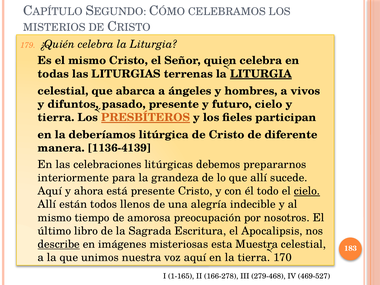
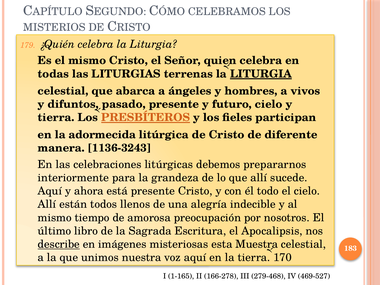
deberíamos: deberíamos -> adormecida
1136-4139: 1136-4139 -> 1136-3243
cielo at (307, 191) underline: present -> none
